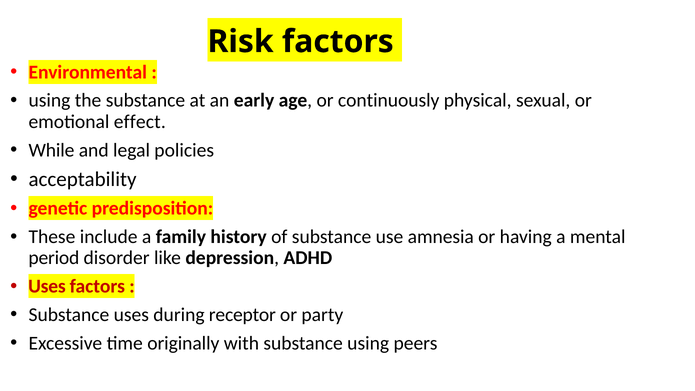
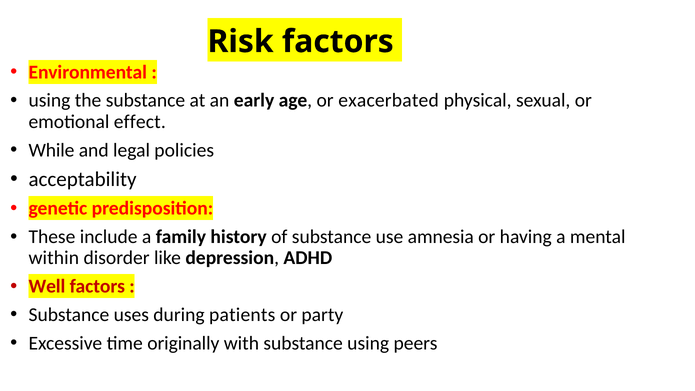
continuously: continuously -> exacerbated
period: period -> within
Uses at (47, 286): Uses -> Well
receptor: receptor -> patients
